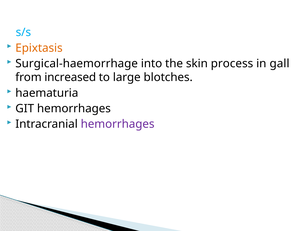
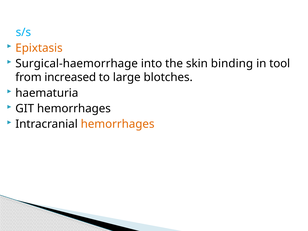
process: process -> binding
gall: gall -> tool
hemorrhages at (118, 124) colour: purple -> orange
